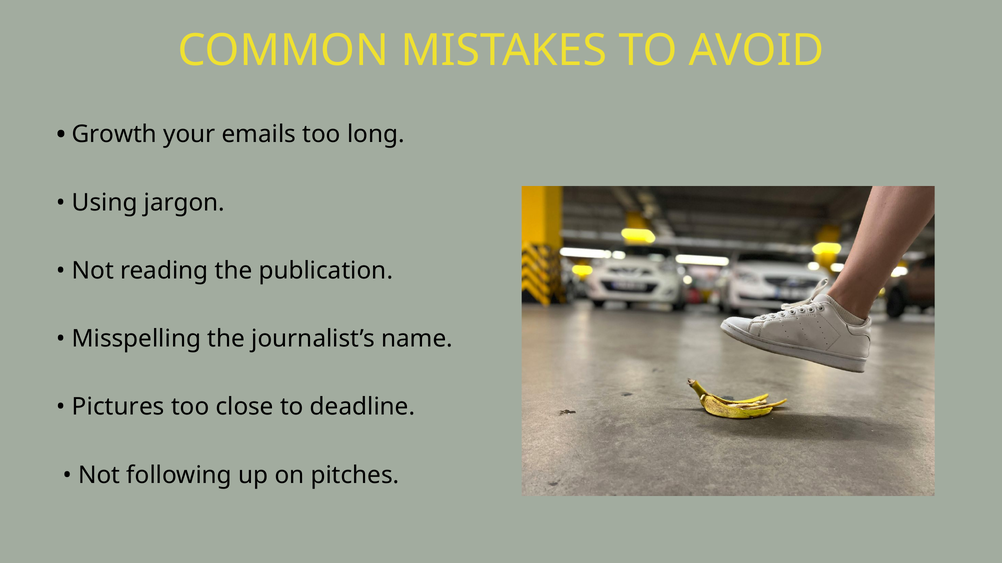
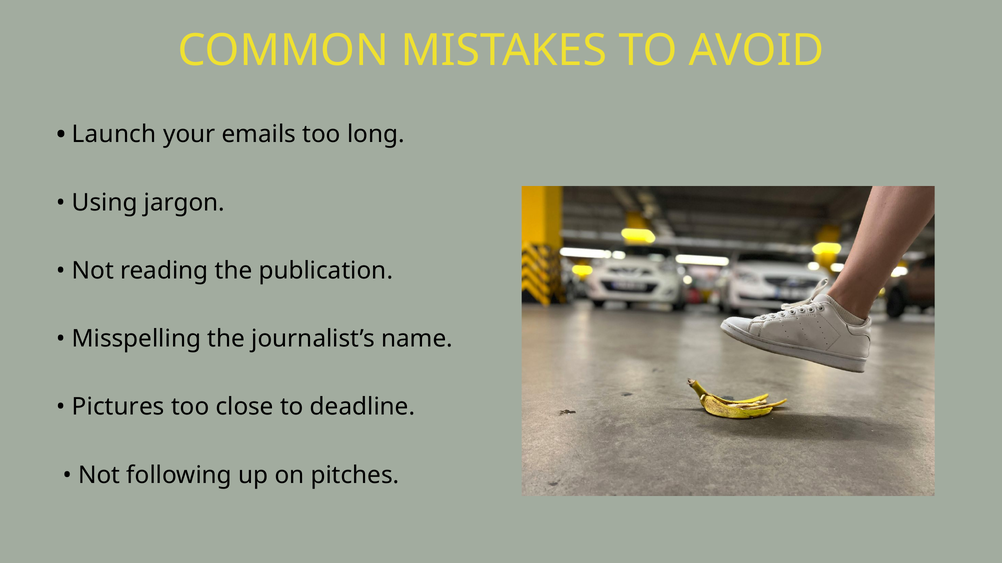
Growth: Growth -> Launch
